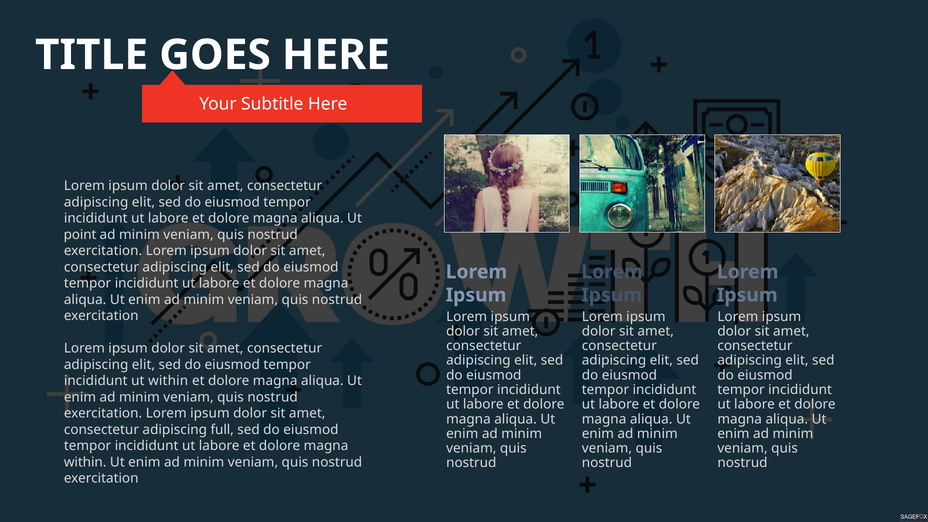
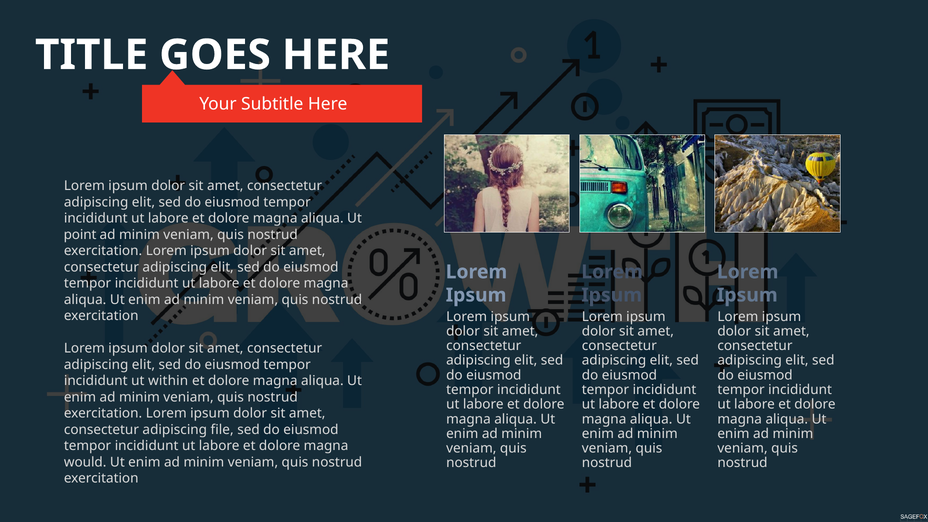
full: full -> file
within at (85, 462): within -> would
